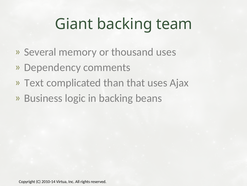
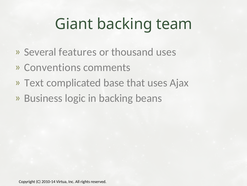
memory: memory -> features
Dependency: Dependency -> Conventions
than: than -> base
